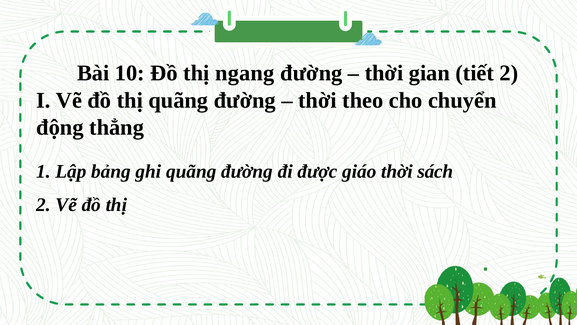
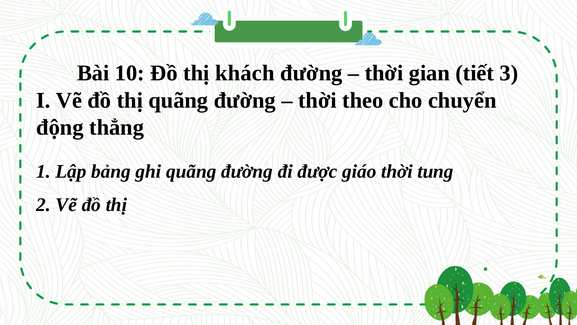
ngang: ngang -> khách
tiết 2: 2 -> 3
sách: sách -> tung
